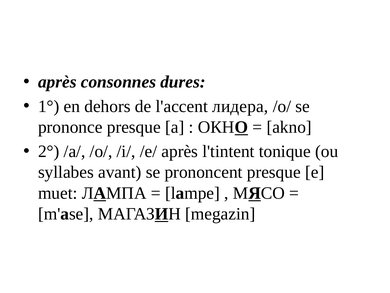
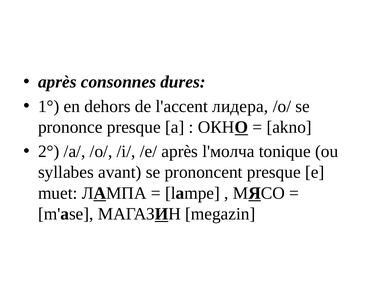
l'tintent: l'tintent -> l'молча
